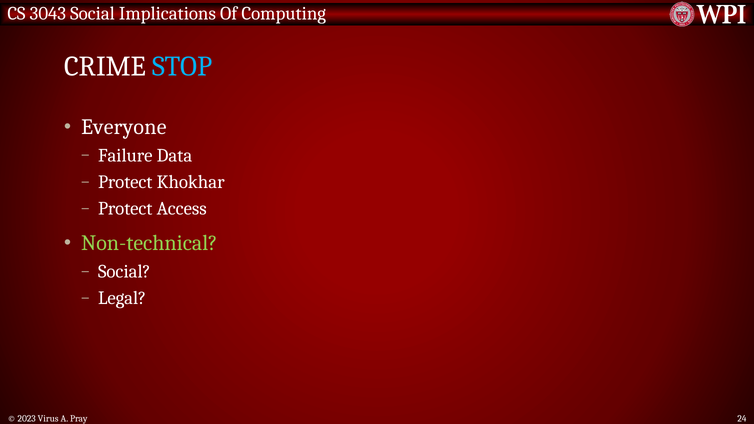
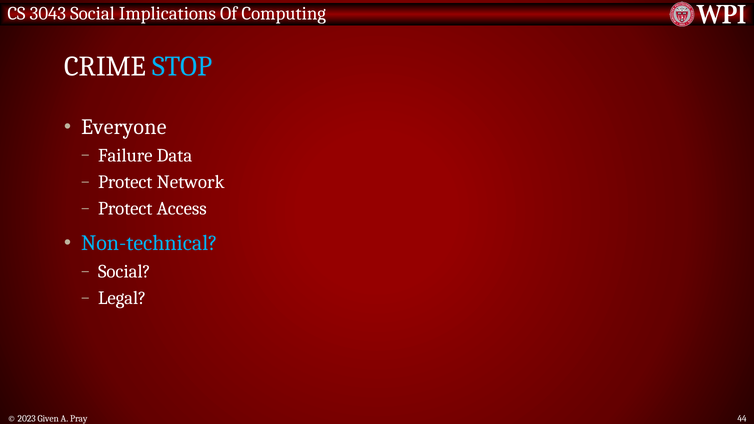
Khokhar: Khokhar -> Network
Non-technical colour: light green -> light blue
Virus: Virus -> Given
24: 24 -> 44
